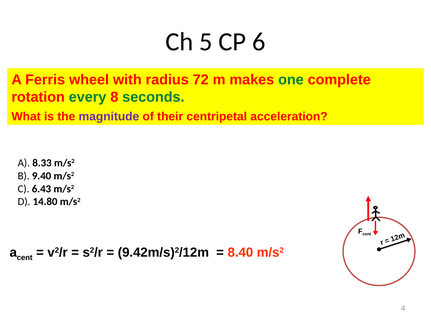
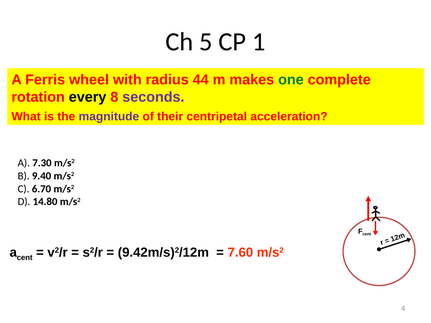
CP 6: 6 -> 1
72: 72 -> 44
every colour: green -> black
seconds colour: green -> purple
8.33: 8.33 -> 7.30
6.43: 6.43 -> 6.70
8.40: 8.40 -> 7.60
